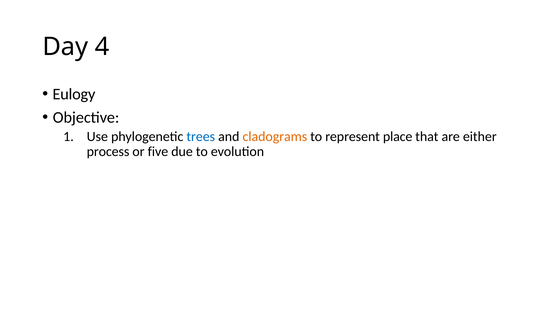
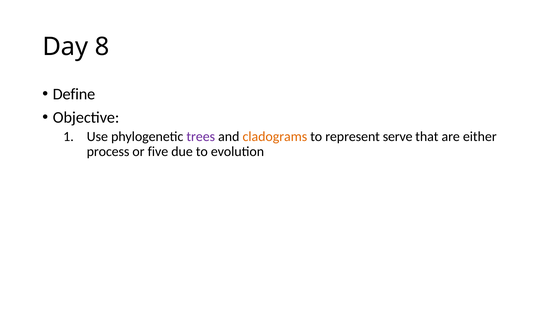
4: 4 -> 8
Eulogy: Eulogy -> Define
trees colour: blue -> purple
place: place -> serve
